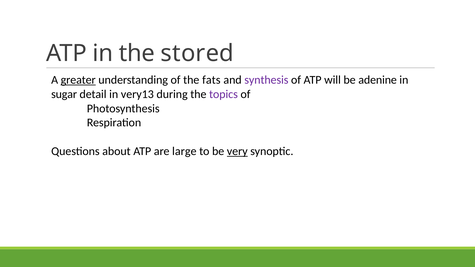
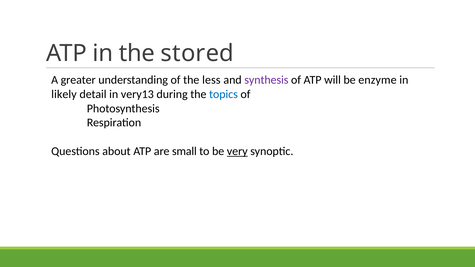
greater underline: present -> none
fats: fats -> less
adenine: adenine -> enzyme
sugar: sugar -> likely
topics colour: purple -> blue
large: large -> small
